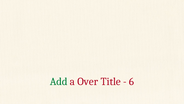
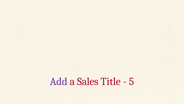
Add colour: green -> purple
Over: Over -> Sales
6: 6 -> 5
